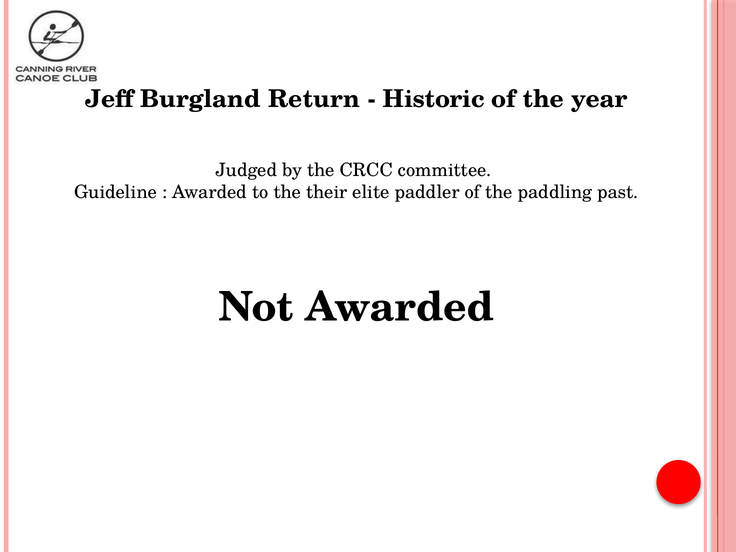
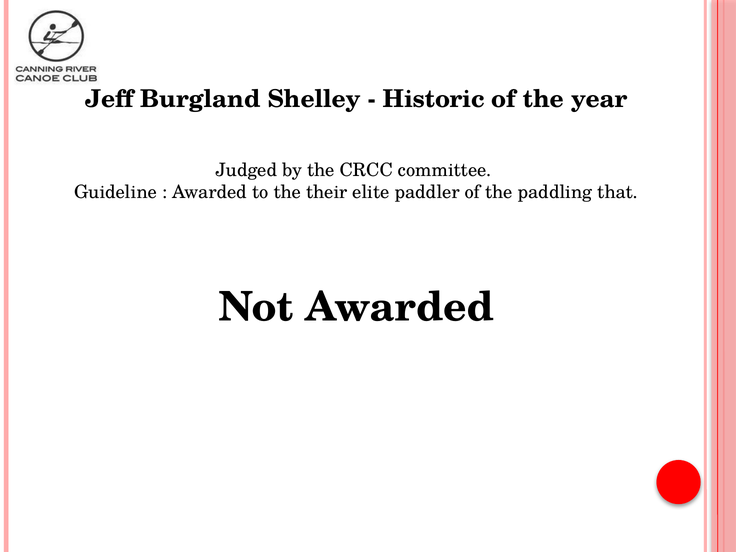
Return: Return -> Shelley
past: past -> that
